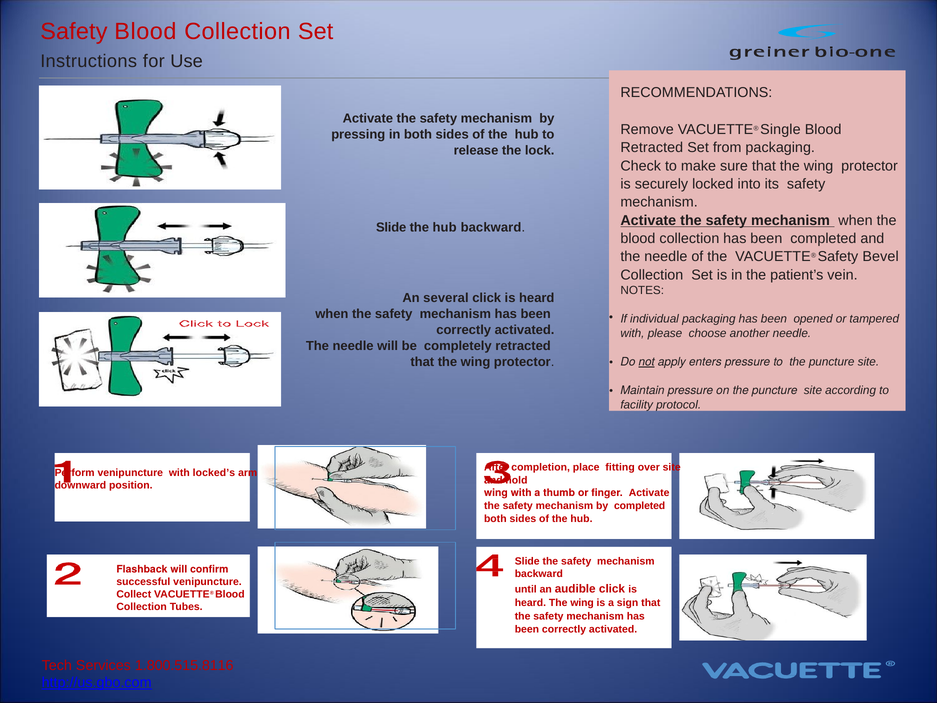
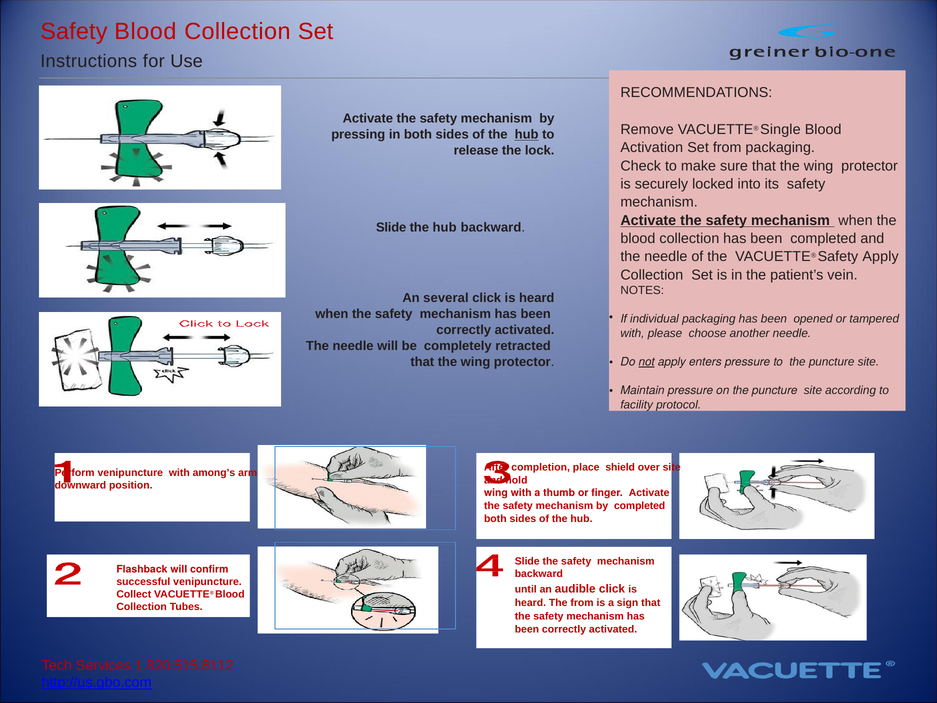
hub at (527, 135) underline: none -> present
Retracted at (652, 148): Retracted -> Activation
Safety Bevel: Bevel -> Apply
fitting: fitting -> shield
locked’s: locked’s -> among’s
heard The wing: wing -> from
1.800.515.8116: 1.800.515.8116 -> 1.820.515.8112
